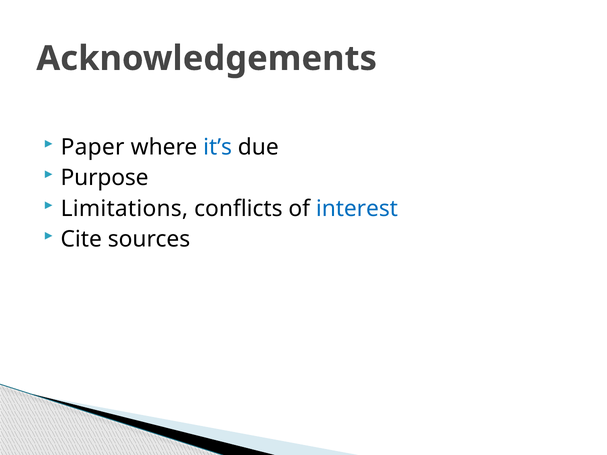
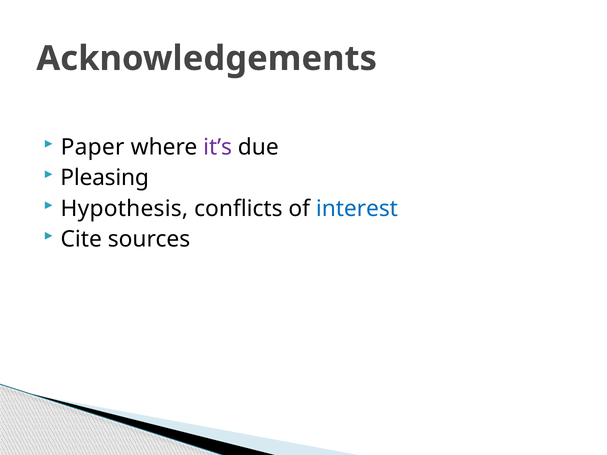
it’s colour: blue -> purple
Purpose: Purpose -> Pleasing
Limitations: Limitations -> Hypothesis
